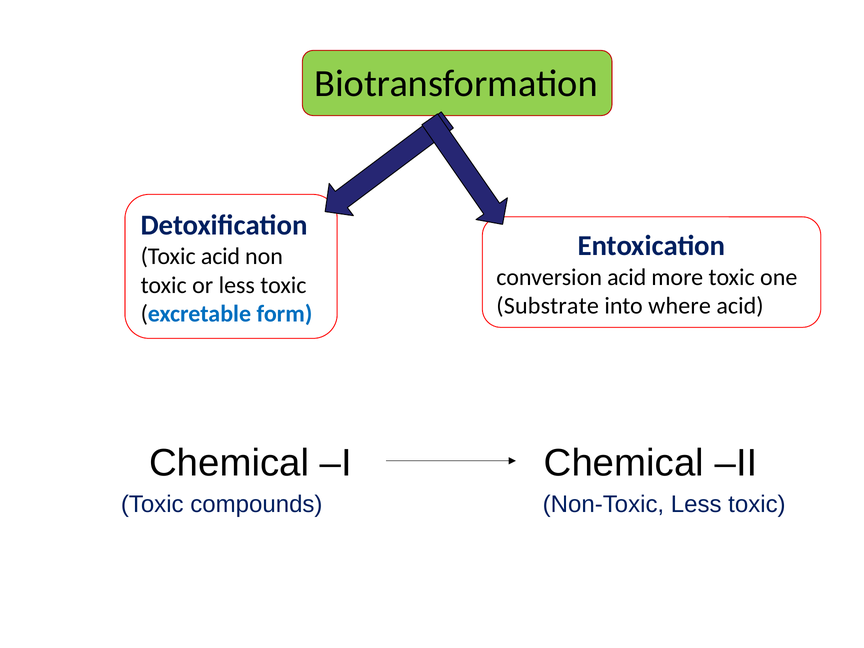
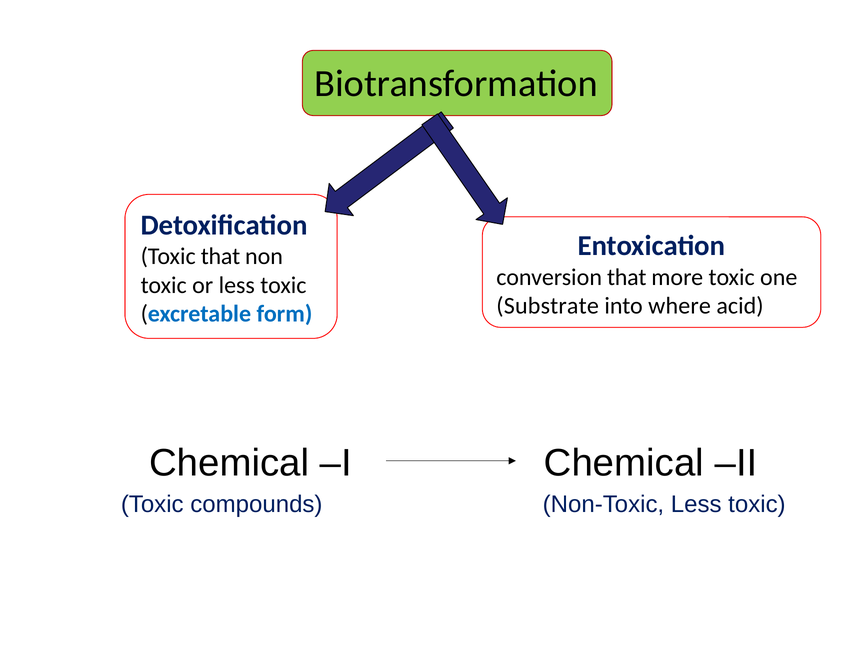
Toxic acid: acid -> that
conversion acid: acid -> that
